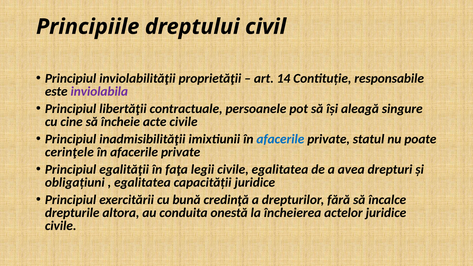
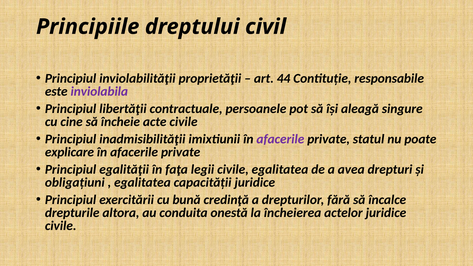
14: 14 -> 44
afacerile at (280, 139) colour: blue -> purple
cerinţele: cerinţele -> explicare
